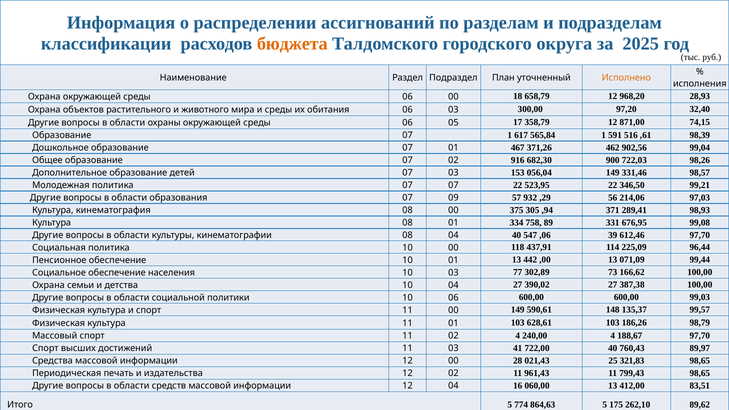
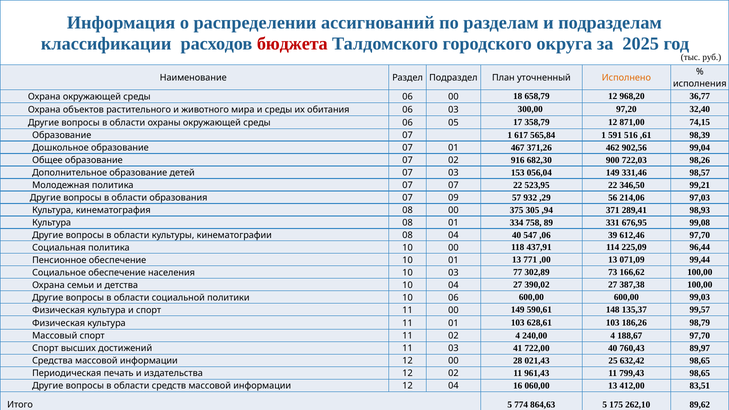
бюджета colour: orange -> red
28,93: 28,93 -> 36,77
442: 442 -> 771
321,83: 321,83 -> 632,42
